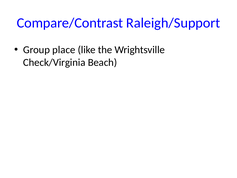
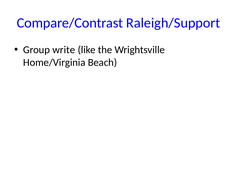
place: place -> write
Check/Virginia: Check/Virginia -> Home/Virginia
